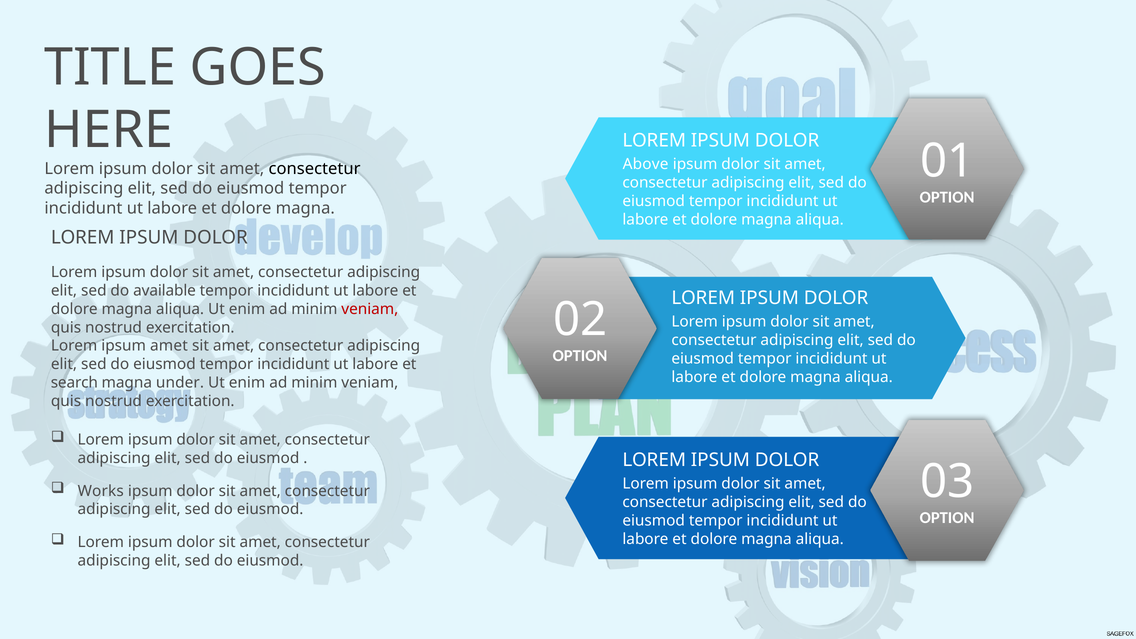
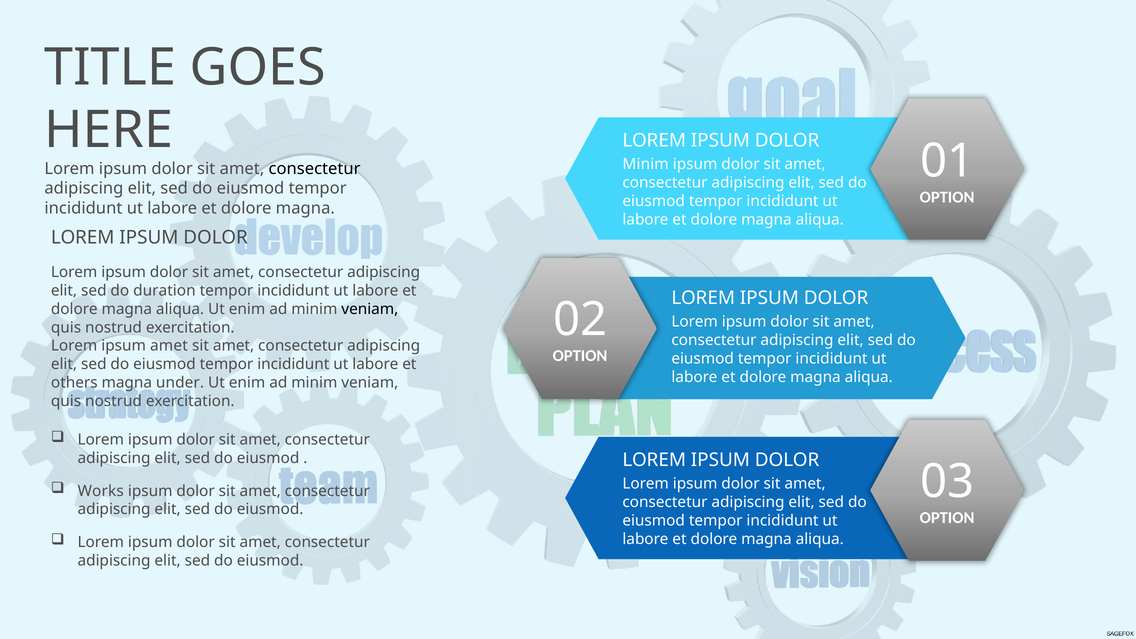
Above at (646, 164): Above -> Minim
available: available -> duration
veniam at (370, 309) colour: red -> black
search: search -> others
